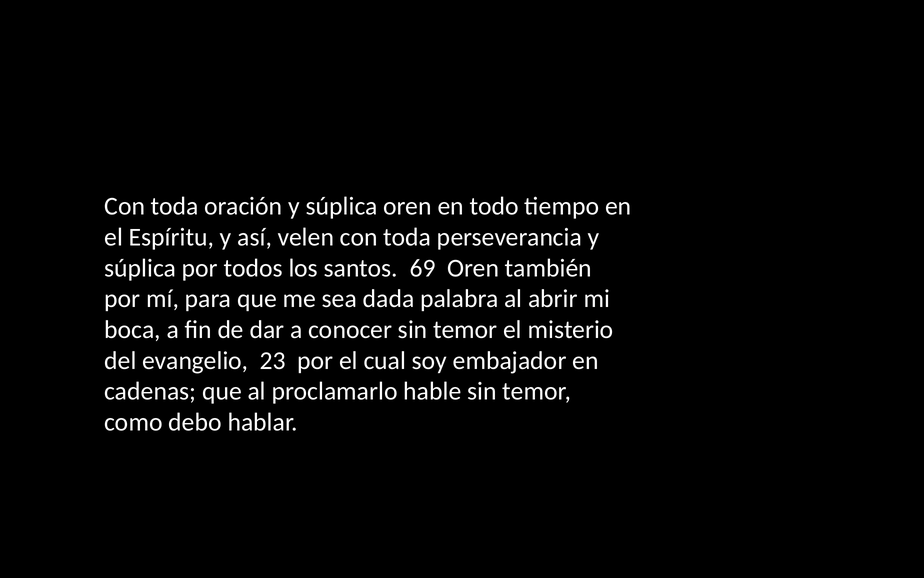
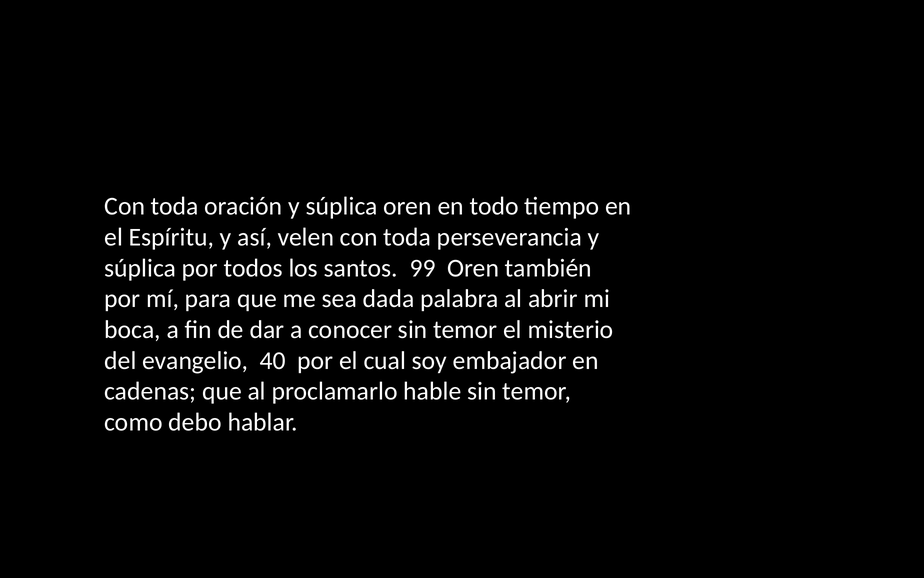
69: 69 -> 99
23: 23 -> 40
